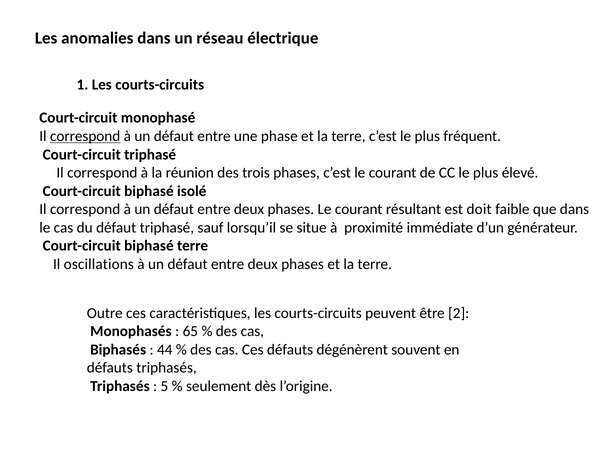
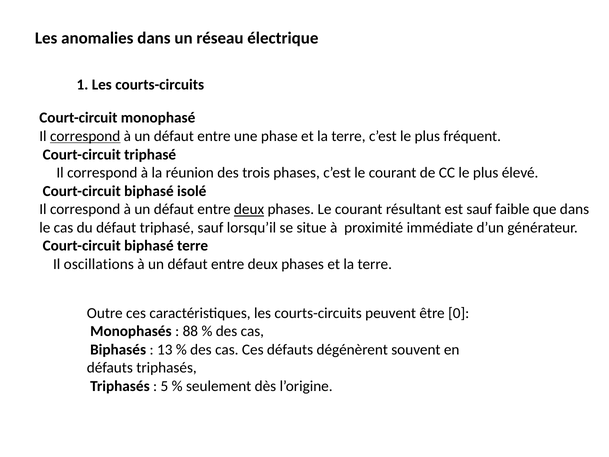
deux at (249, 209) underline: none -> present
est doit: doit -> sauf
2: 2 -> 0
65: 65 -> 88
44: 44 -> 13
